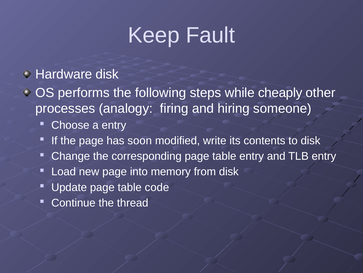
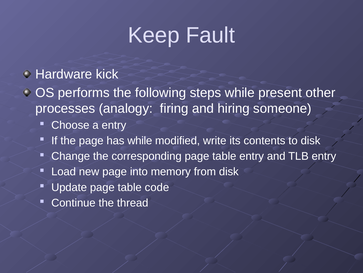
Hardware disk: disk -> kick
cheaply: cheaply -> present
has soon: soon -> while
